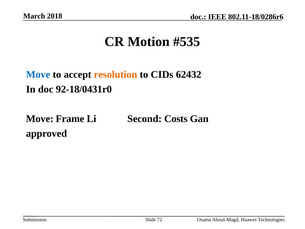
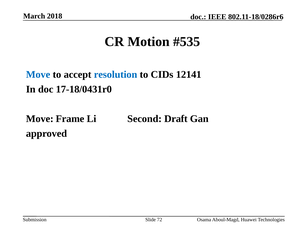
resolution colour: orange -> blue
62432: 62432 -> 12141
92-18/0431r0: 92-18/0431r0 -> 17-18/0431r0
Costs: Costs -> Draft
